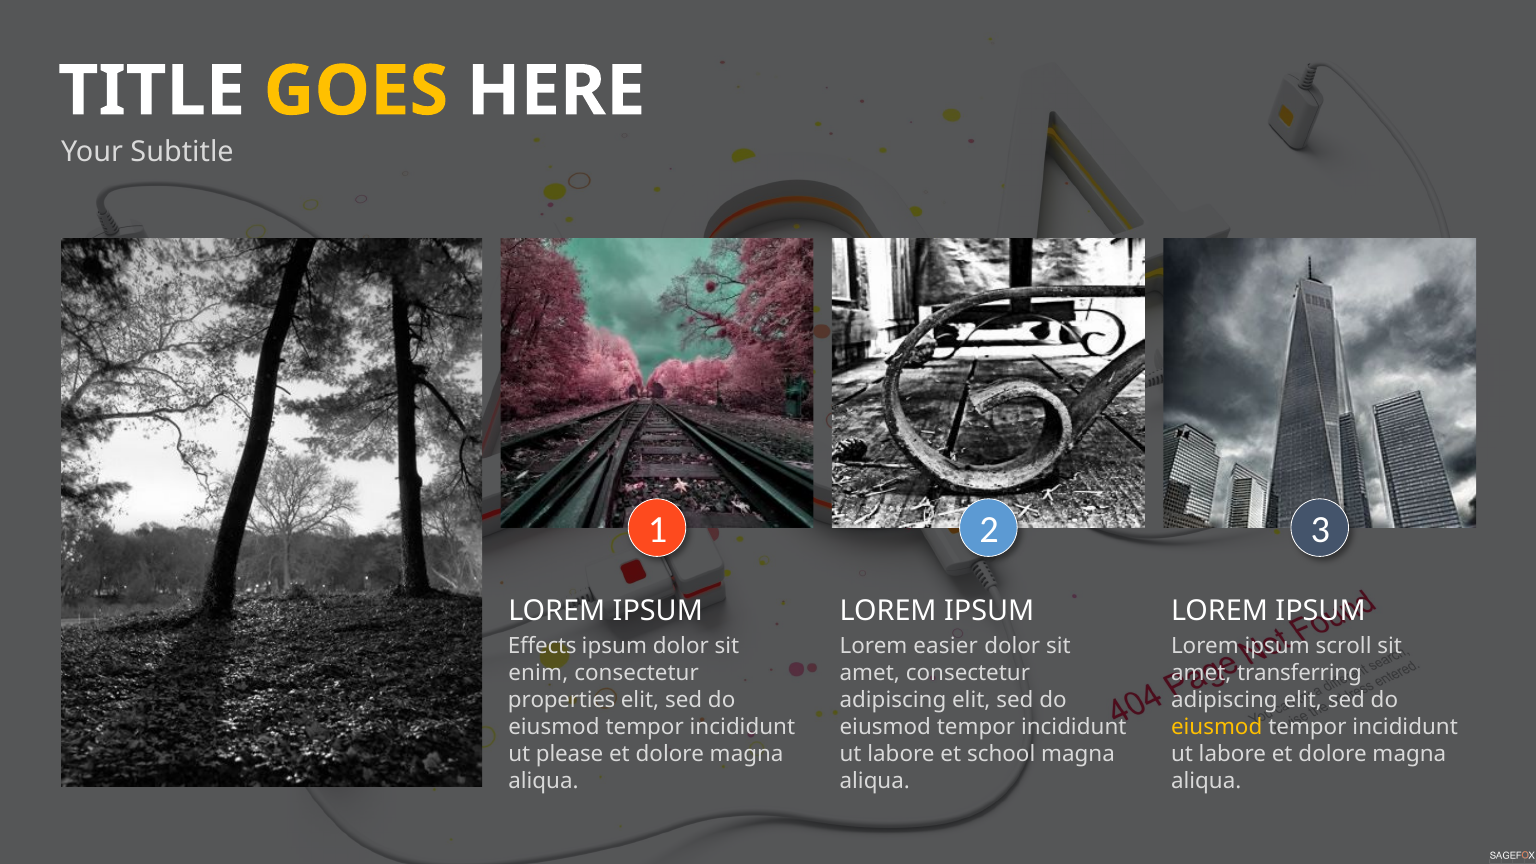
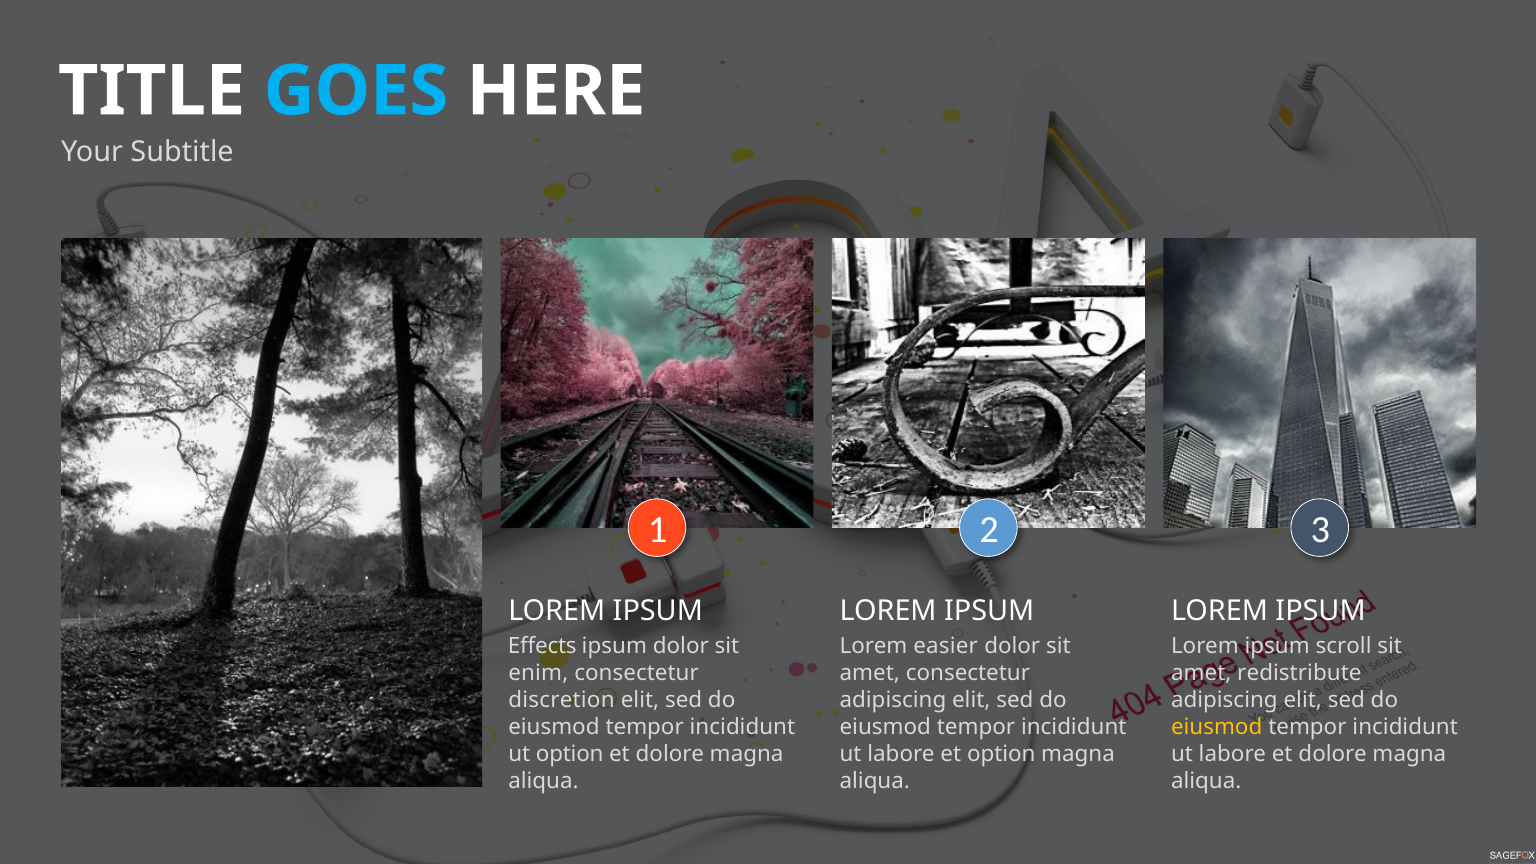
GOES colour: yellow -> light blue
transferring: transferring -> redistribute
properties: properties -> discretion
ut please: please -> option
et school: school -> option
